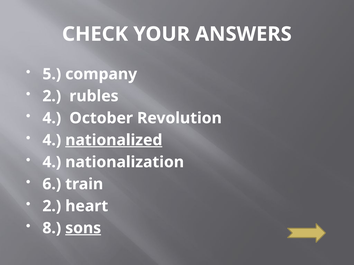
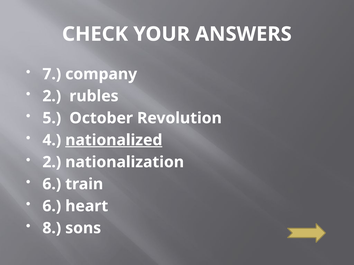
5: 5 -> 7
4 at (52, 118): 4 -> 5
4 at (52, 162): 4 -> 2
2 at (52, 206): 2 -> 6
sons underline: present -> none
